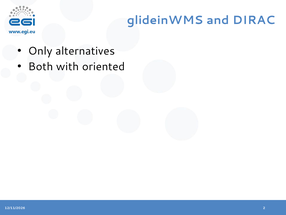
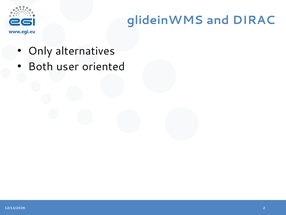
with: with -> user
